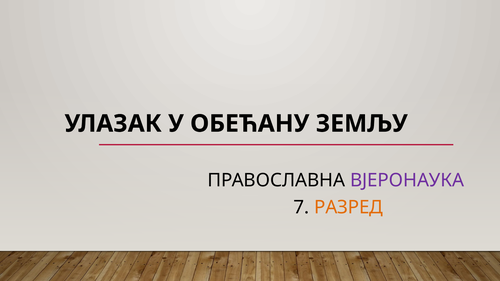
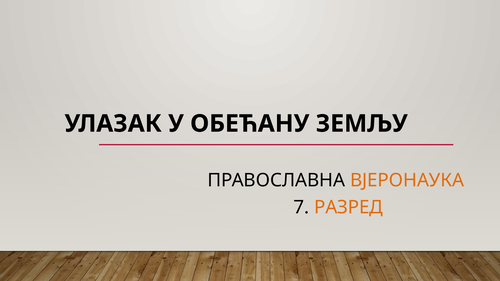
ВЈЕРОНАУКА colour: purple -> orange
